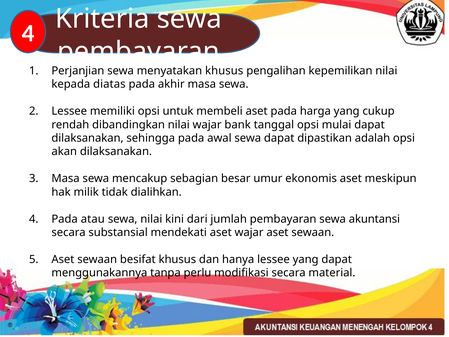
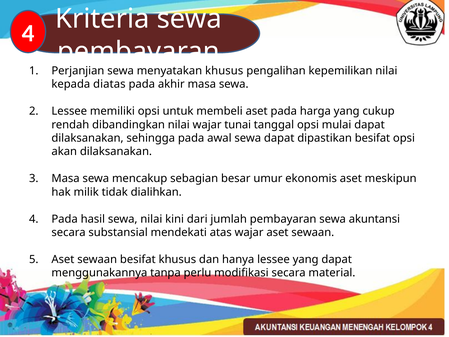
bank: bank -> tunai
dipastikan adalah: adalah -> besifat
atau: atau -> hasil
mendekati aset: aset -> atas
